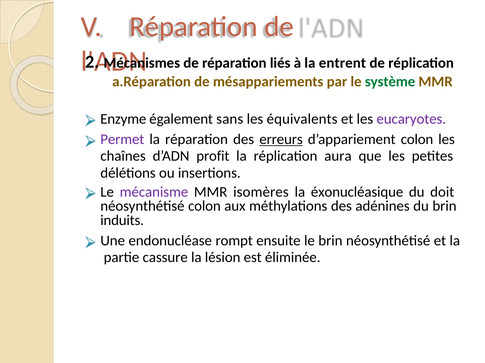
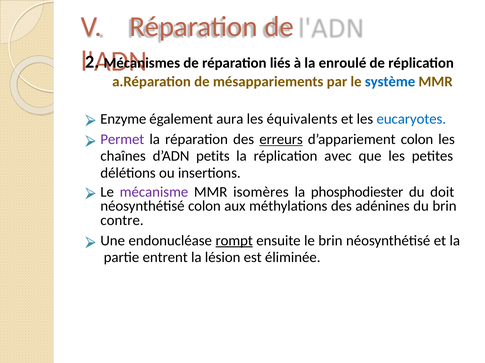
entrent: entrent -> enroulé
système colour: green -> blue
sans: sans -> aura
eucaryotes colour: purple -> blue
profit: profit -> petits
aura: aura -> avec
éxonucléasique: éxonucléasique -> phosphodiester
induits: induits -> contre
rompt underline: none -> present
cassure: cassure -> entrent
